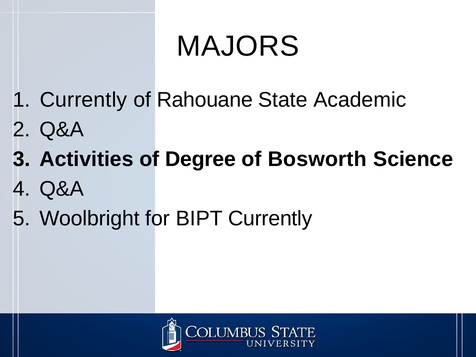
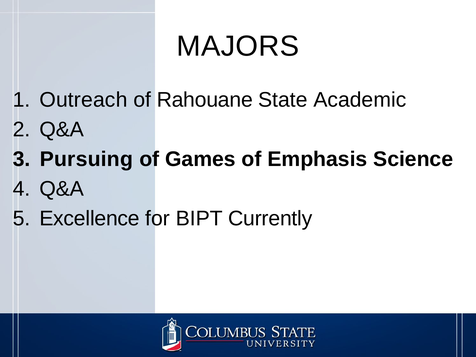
Currently at (83, 100): Currently -> Outreach
Activities: Activities -> Pursuing
Degree: Degree -> Games
Bosworth: Bosworth -> Emphasis
Woolbright: Woolbright -> Excellence
